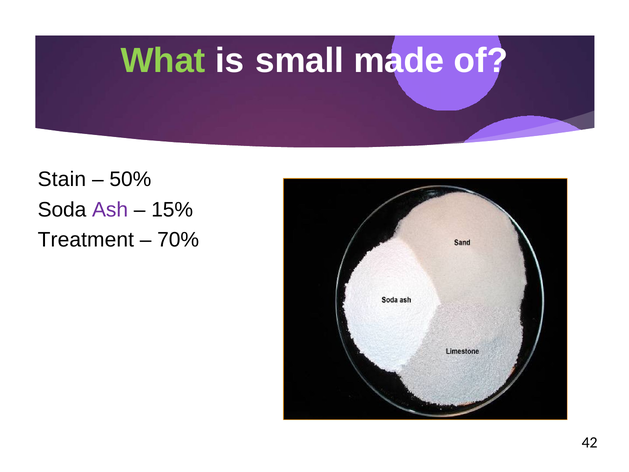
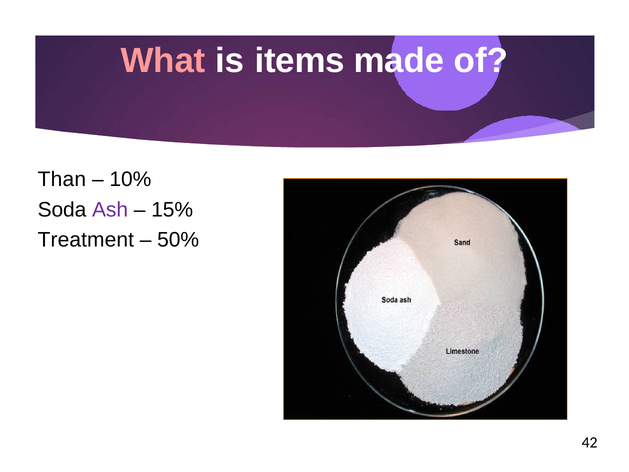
What colour: light green -> pink
small: small -> items
Stain: Stain -> Than
50%: 50% -> 10%
70%: 70% -> 50%
